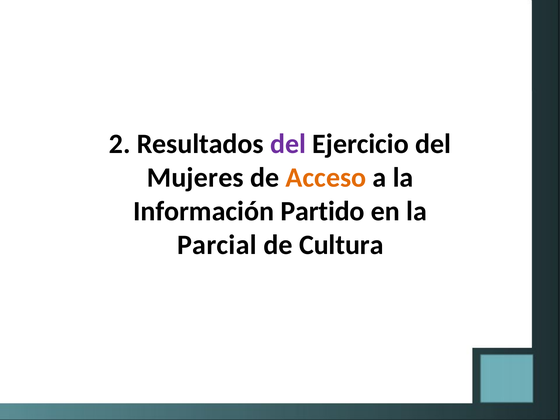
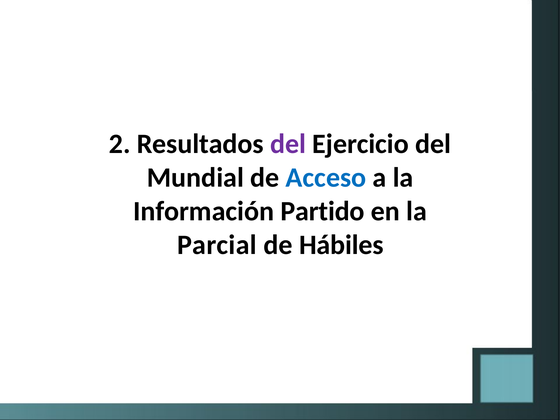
Mujeres: Mujeres -> Mundial
Acceso colour: orange -> blue
Cultura: Cultura -> Hábiles
